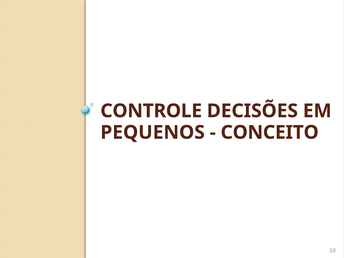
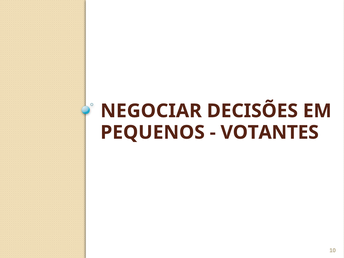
CONTROLE: CONTROLE -> NEGOCIAR
CONCEITO: CONCEITO -> VOTANTES
